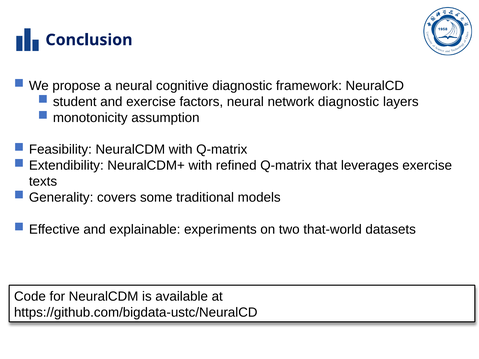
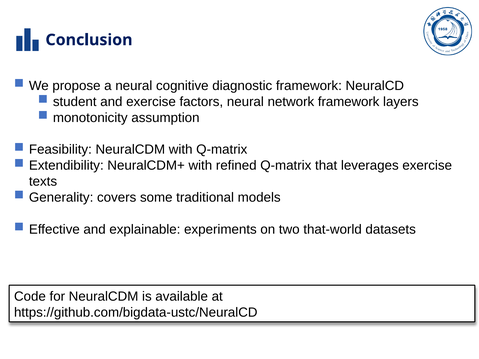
network diagnostic: diagnostic -> framework
